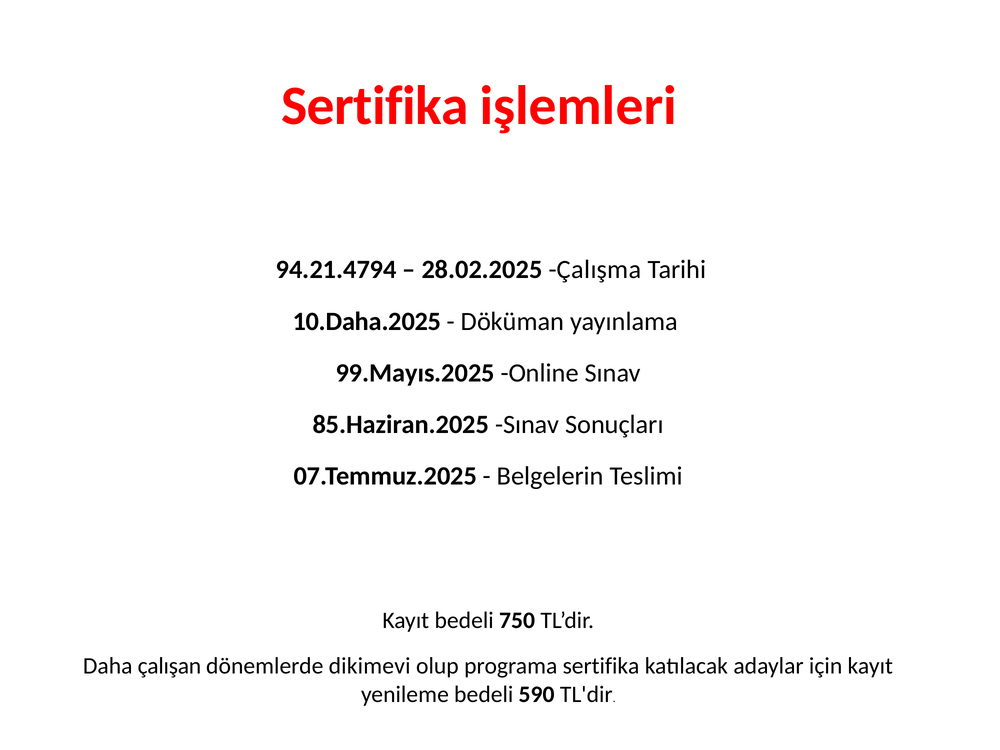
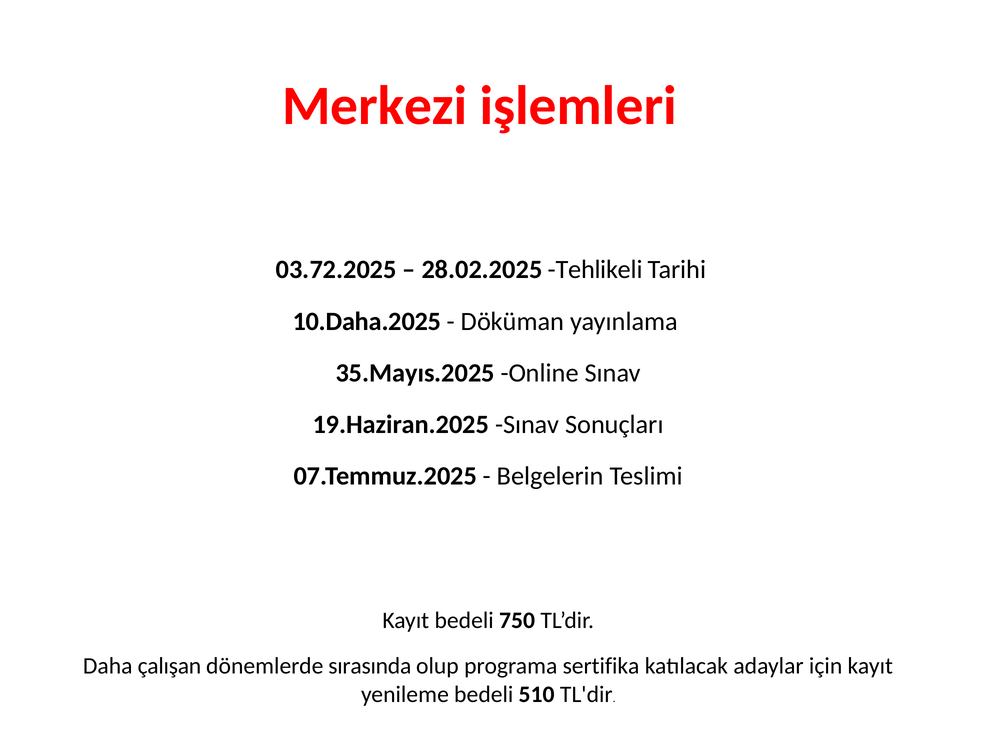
Sertifika at (375, 106): Sertifika -> Merkezi
94.21.4794: 94.21.4794 -> 03.72.2025
Çalışma: Çalışma -> Tehlikeli
99.Mayıs.2025: 99.Mayıs.2025 -> 35.Mayıs.2025
85.Haziran.2025: 85.Haziran.2025 -> 19.Haziran.2025
dikimevi: dikimevi -> sırasında
590: 590 -> 510
